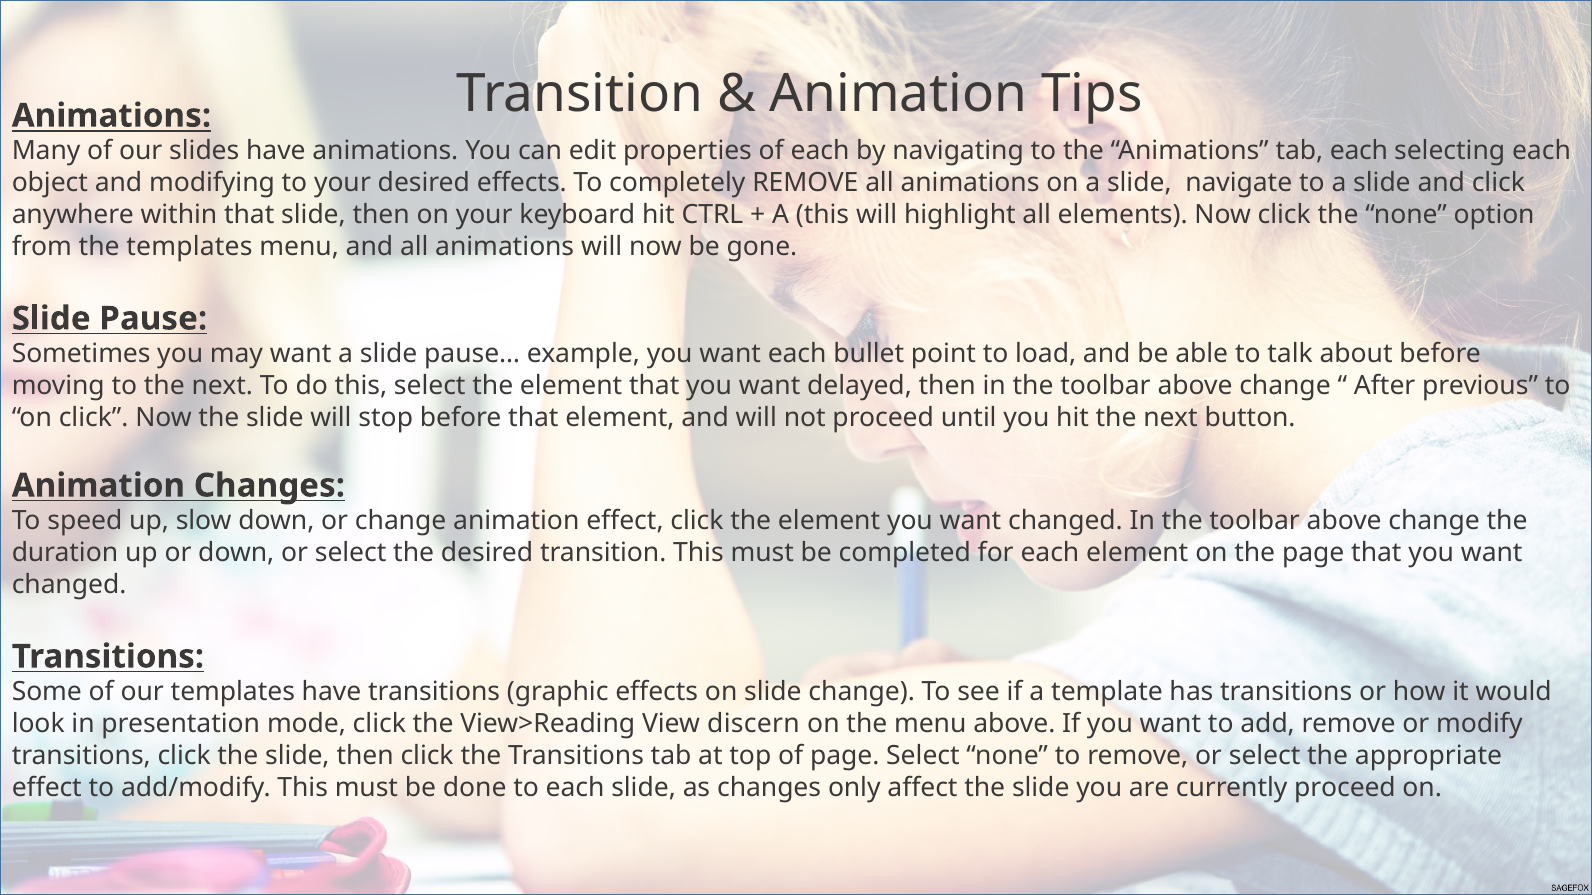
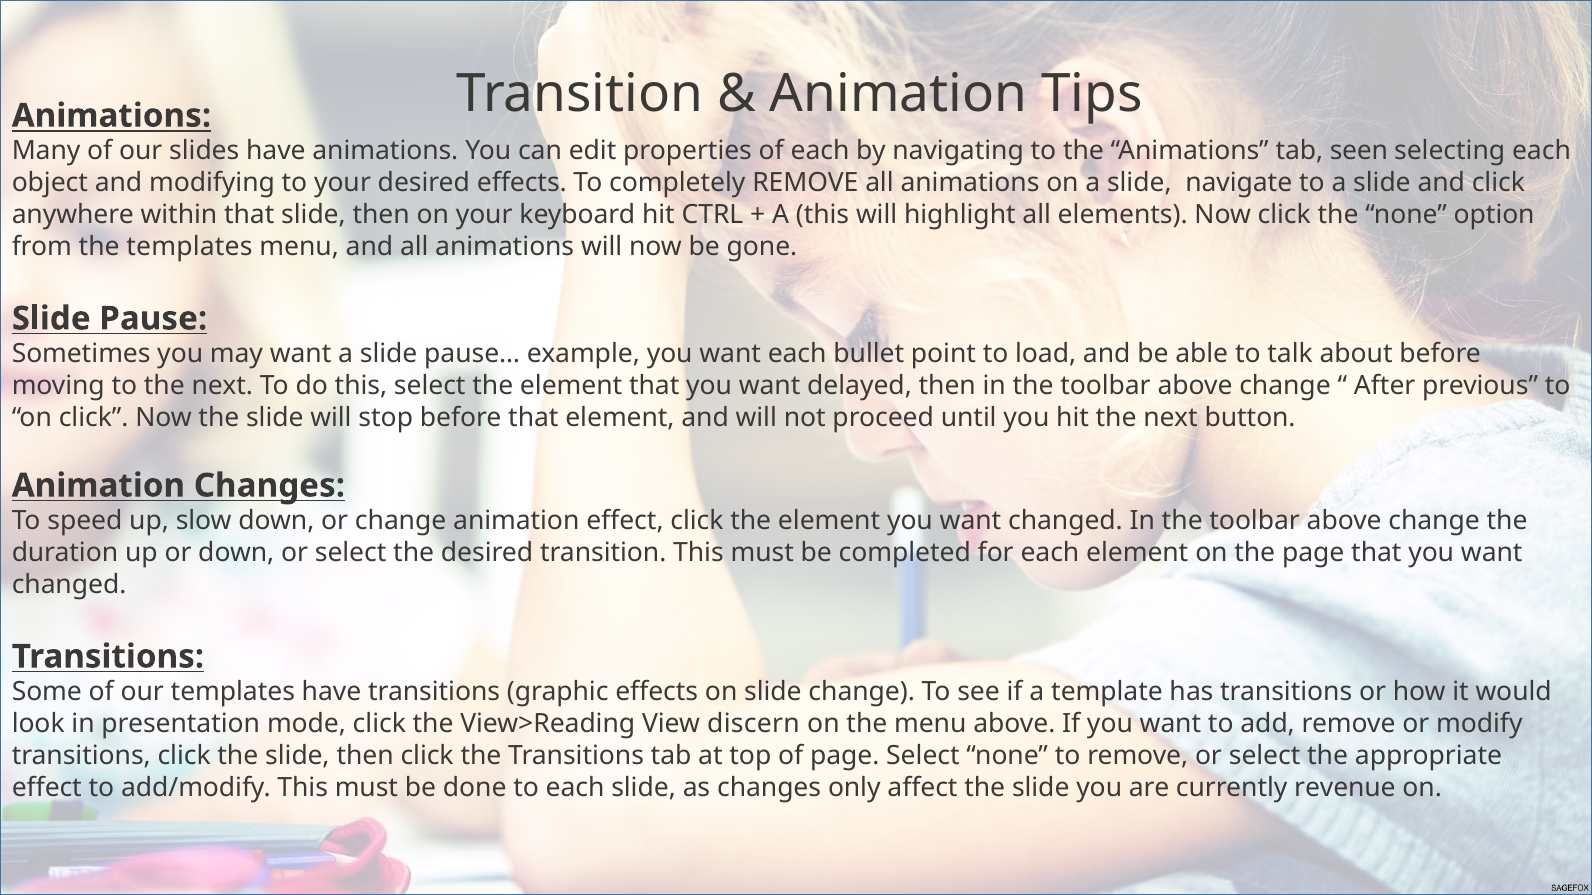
tab each: each -> seen
currently proceed: proceed -> revenue
